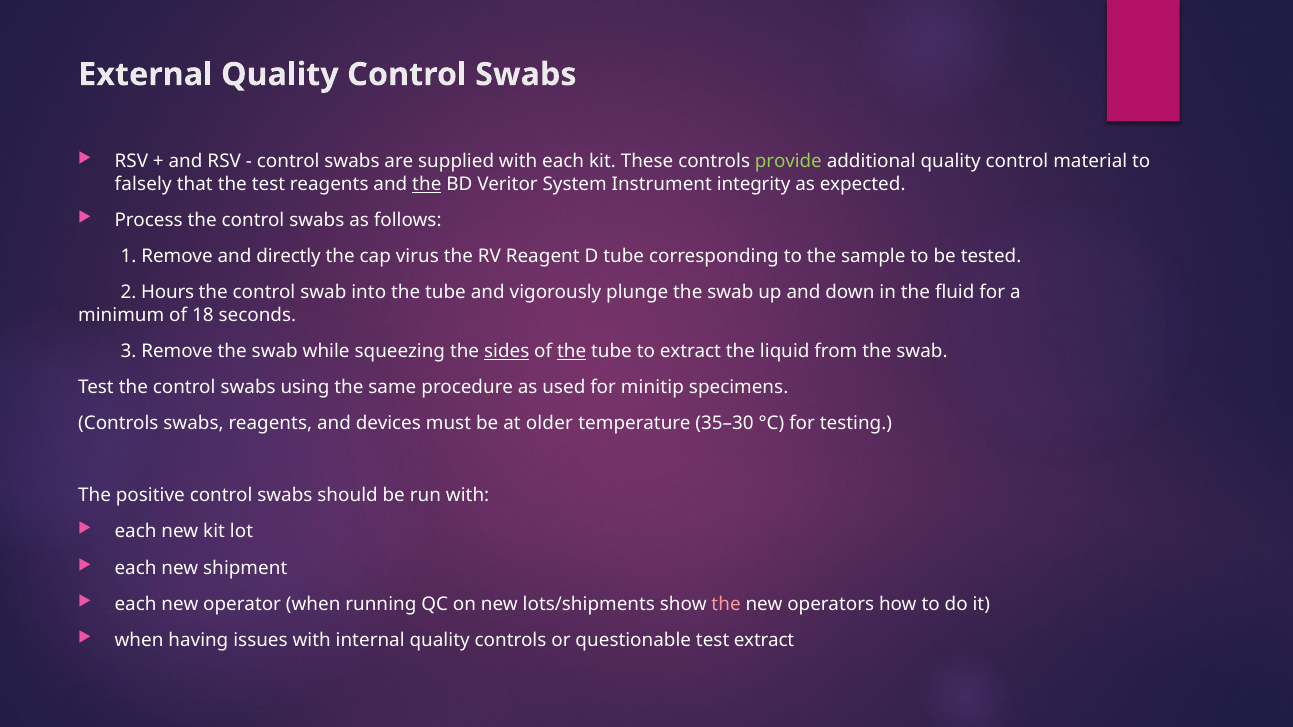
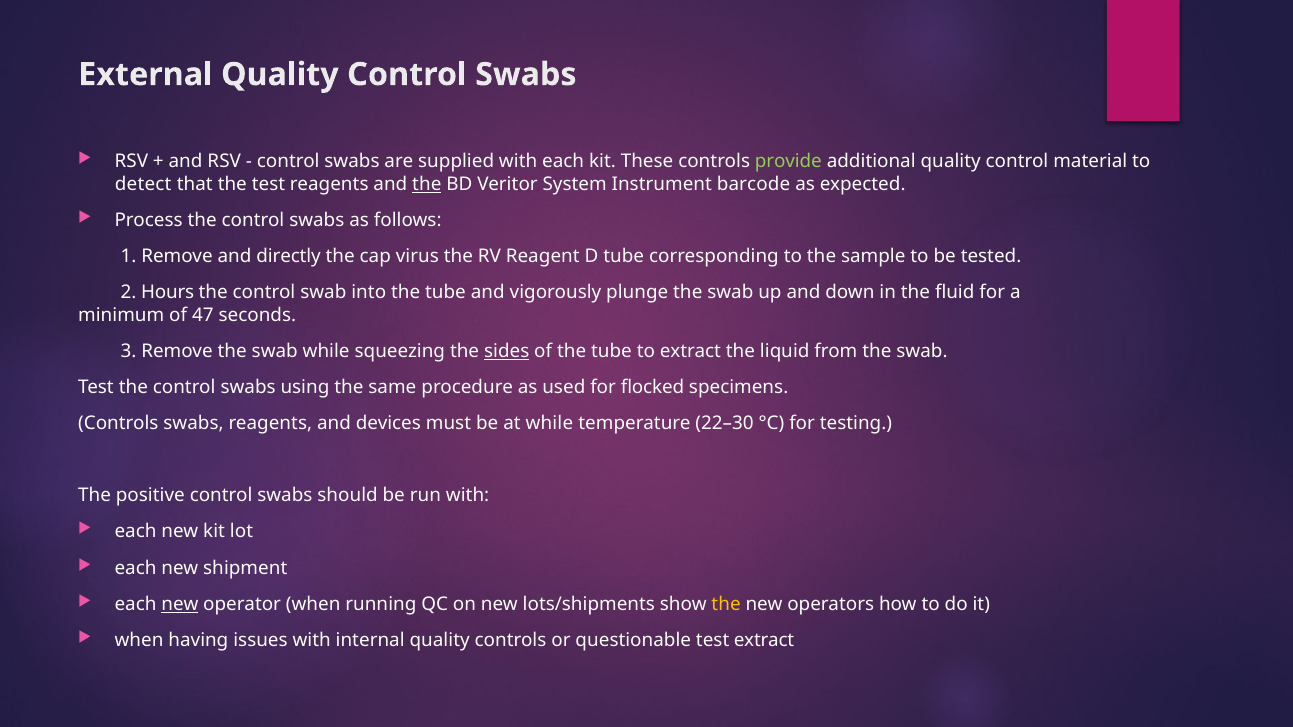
falsely: falsely -> detect
integrity: integrity -> barcode
18: 18 -> 47
the at (572, 351) underline: present -> none
minitip: minitip -> flocked
at older: older -> while
35–30: 35–30 -> 22–30
new at (180, 604) underline: none -> present
the at (726, 604) colour: pink -> yellow
